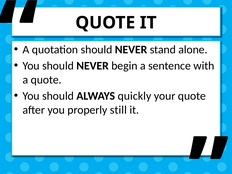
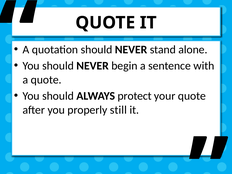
quickly: quickly -> protect
